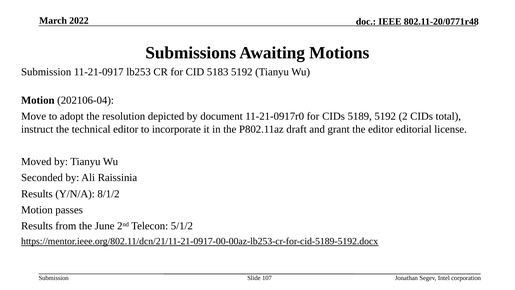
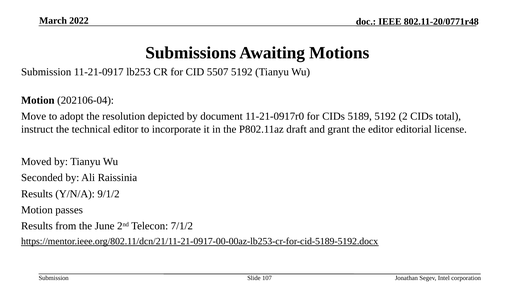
5183: 5183 -> 5507
8/1/2: 8/1/2 -> 9/1/2
5/1/2: 5/1/2 -> 7/1/2
